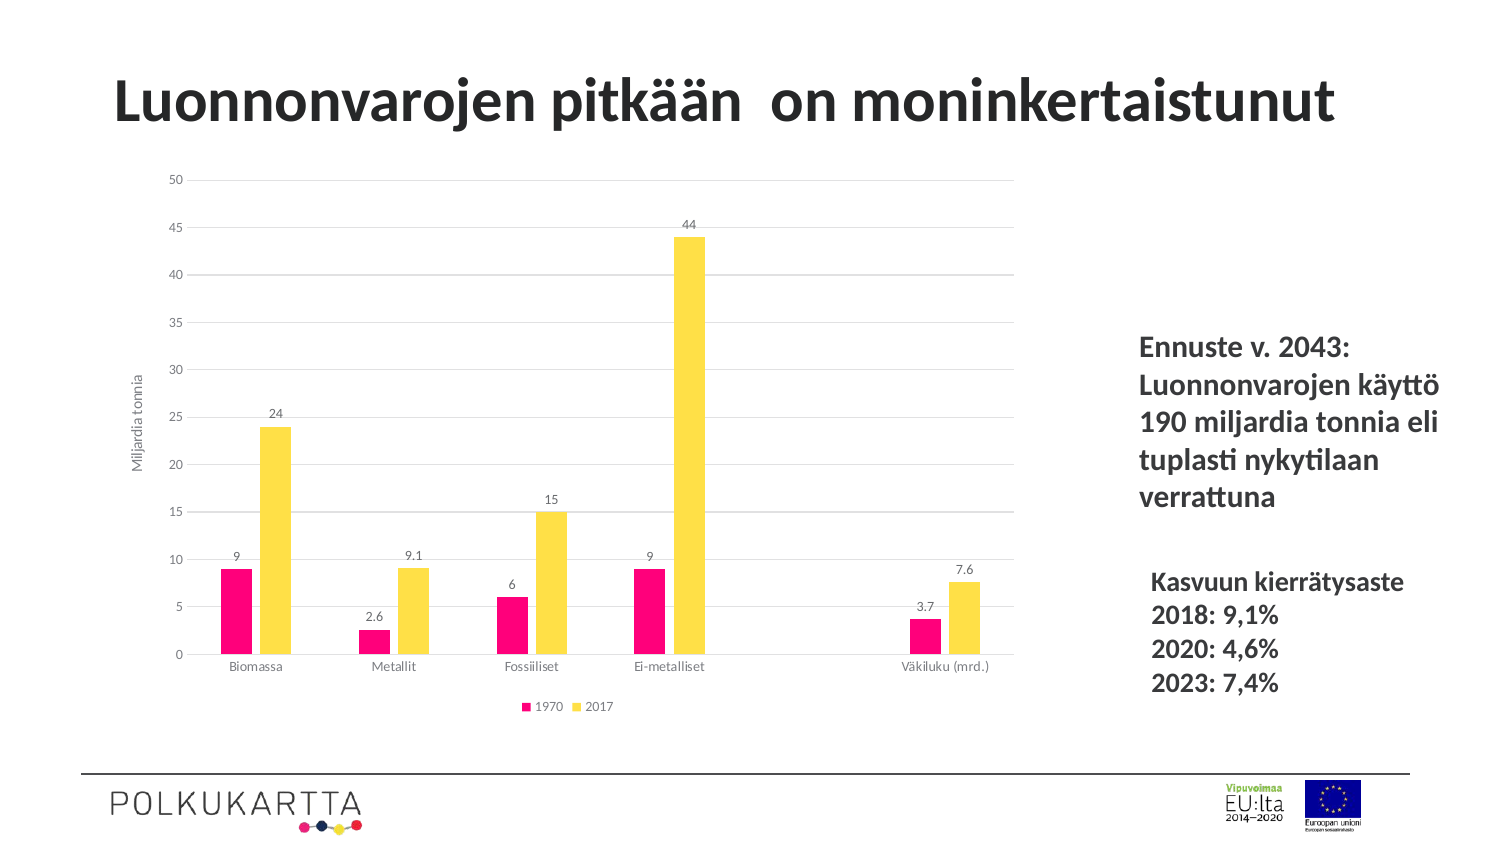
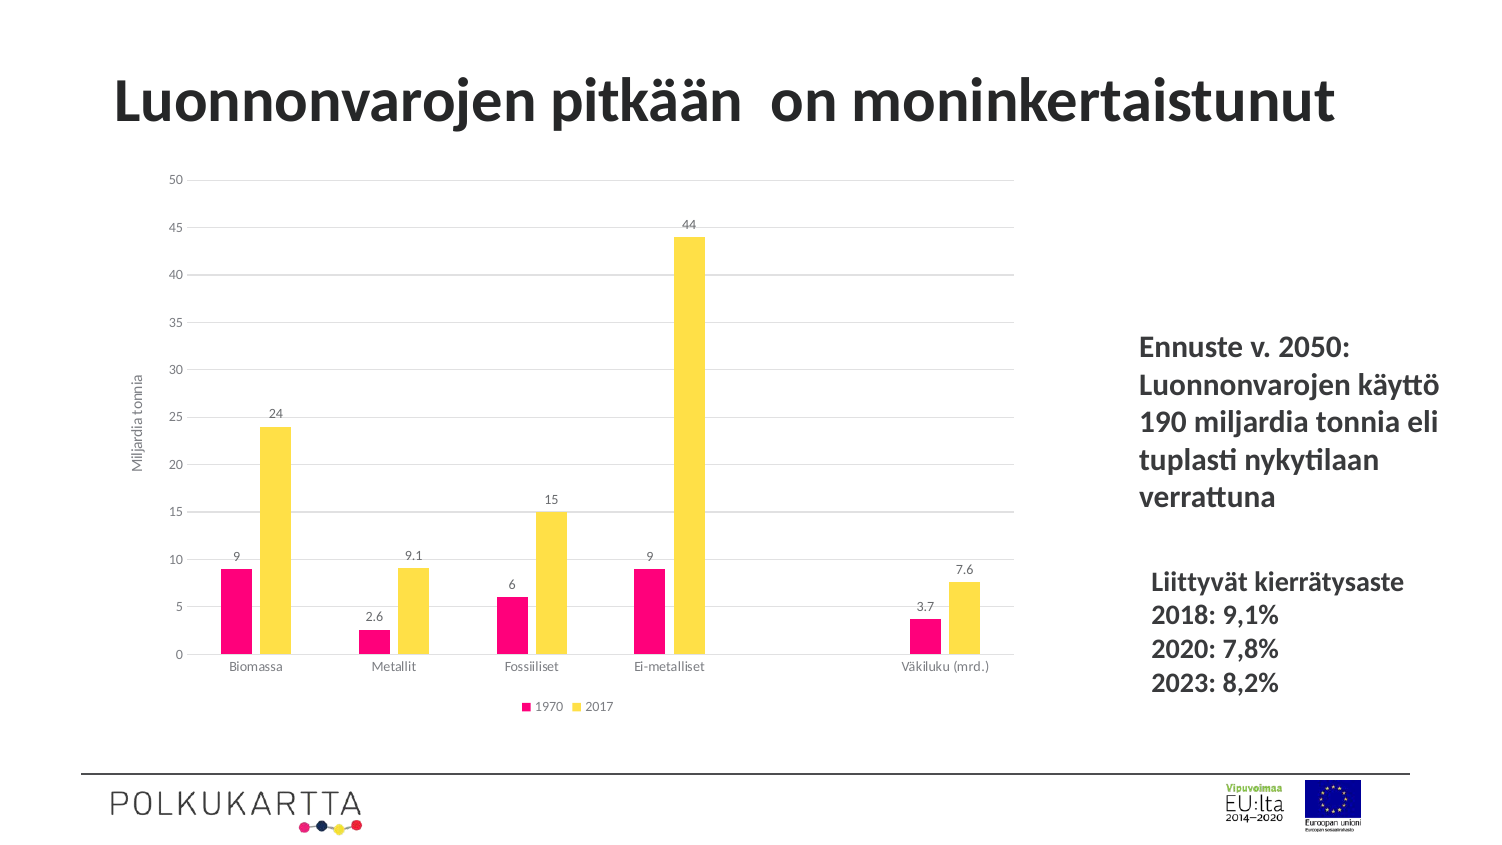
2043: 2043 -> 2050
Kasvuun: Kasvuun -> Liittyvät
4,6%: 4,6% -> 7,8%
7,4%: 7,4% -> 8,2%
